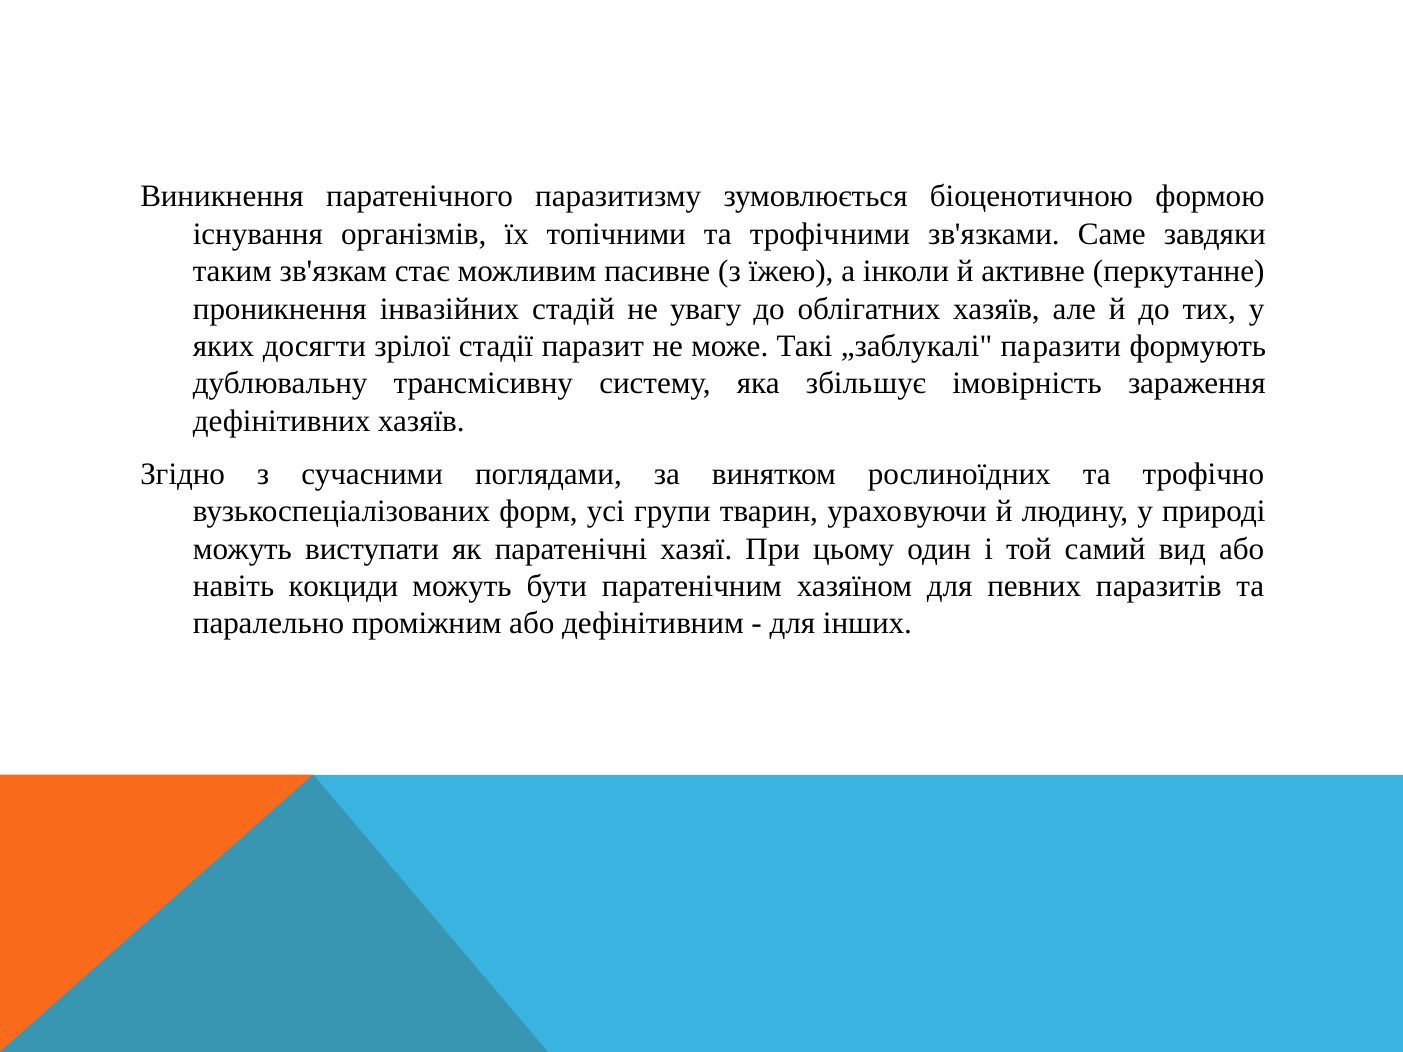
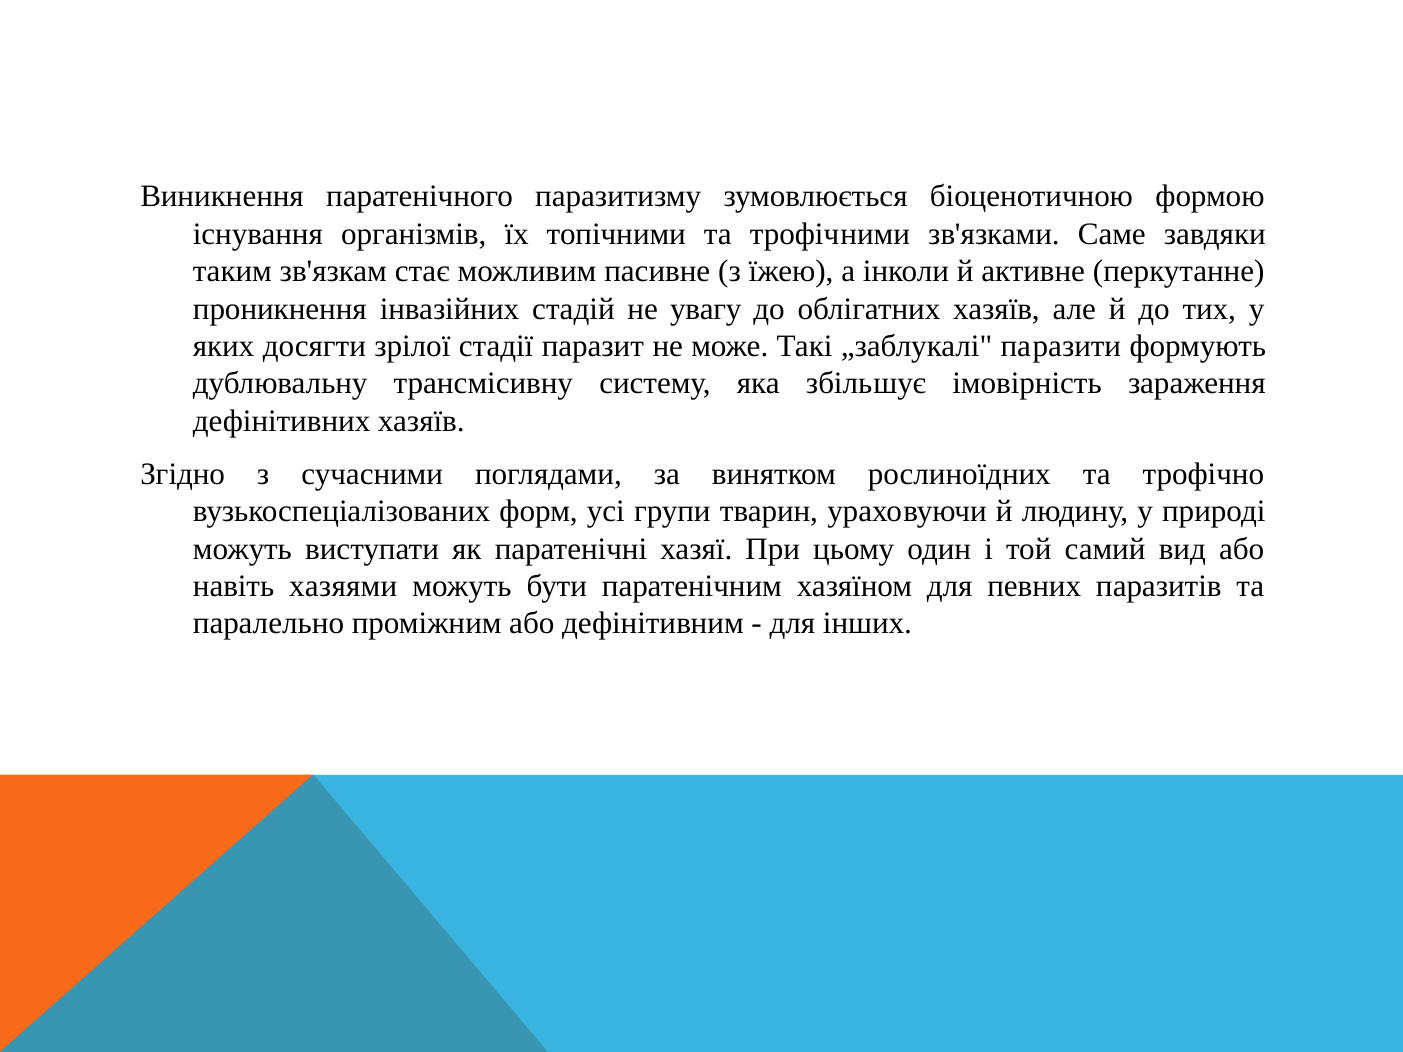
кокциди: кокциди -> хазяями
